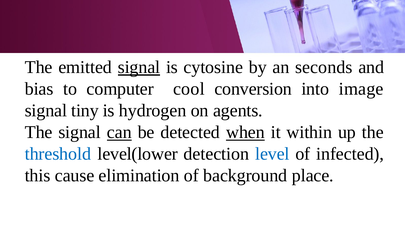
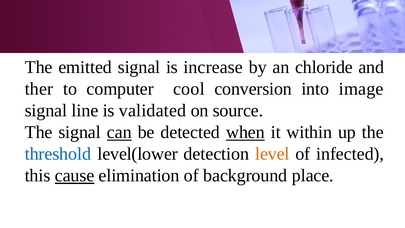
signal at (139, 67) underline: present -> none
cytosine: cytosine -> increase
seconds: seconds -> chloride
bias: bias -> ther
tiny: tiny -> line
hydrogen: hydrogen -> validated
agents: agents -> source
level colour: blue -> orange
cause underline: none -> present
